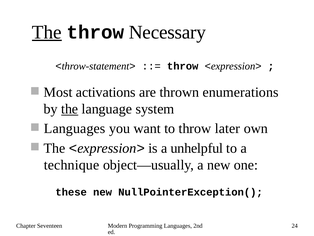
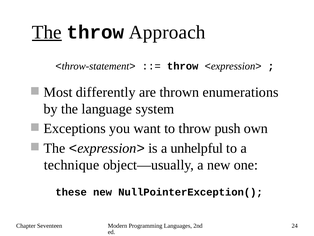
Necessary: Necessary -> Approach
activations: activations -> differently
the at (70, 109) underline: present -> none
Languages at (75, 128): Languages -> Exceptions
later: later -> push
